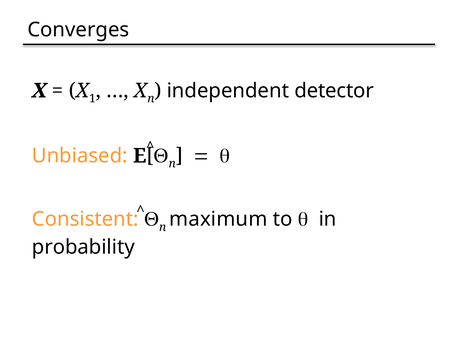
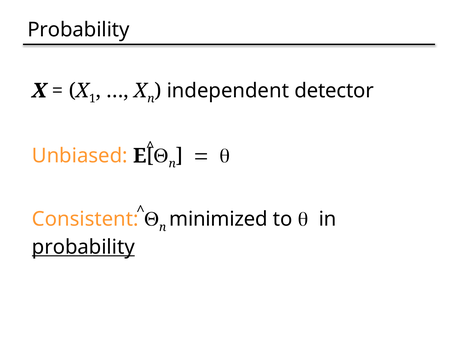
Converges at (78, 30): Converges -> Probability
maximum: maximum -> minimized
probability at (83, 247) underline: none -> present
